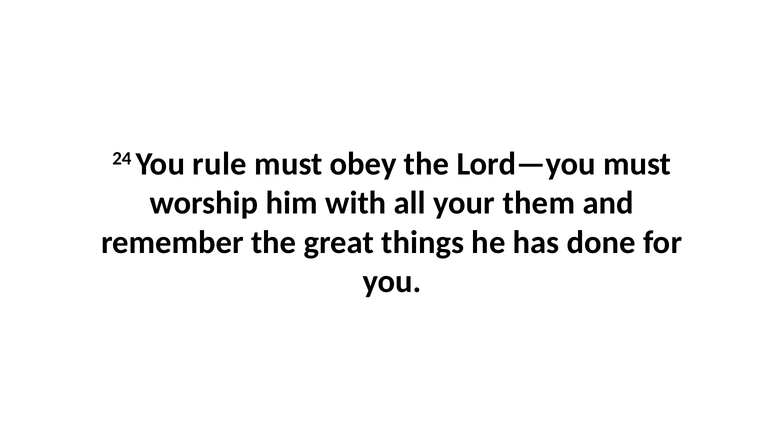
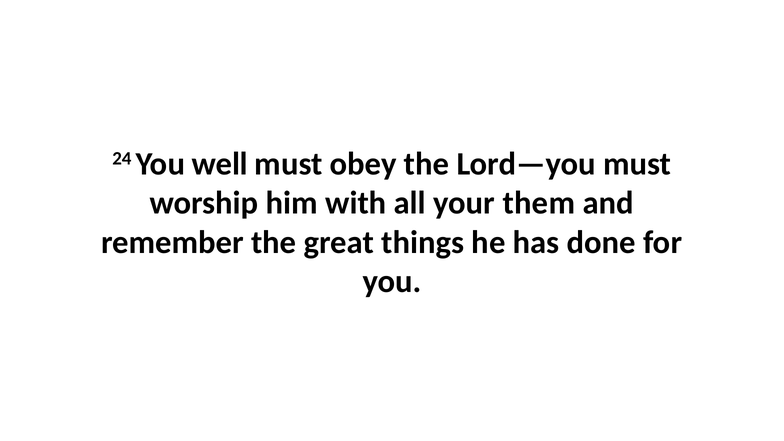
rule: rule -> well
